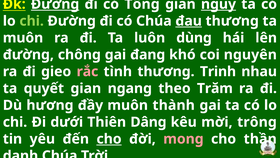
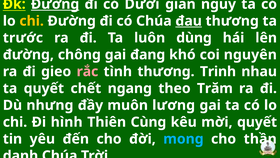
Tông: Tông -> Dưới
nguy underline: present -> none
chi at (32, 21) colour: light green -> yellow
muôn at (23, 38): muôn -> trước
quyết gian: gian -> chết
hương: hương -> nhưng
thành: thành -> lương
dưới: dưới -> hình
Dâng: Dâng -> Cùng
mời trông: trông -> quyết
cho at (109, 139) underline: present -> none
mong colour: pink -> light blue
